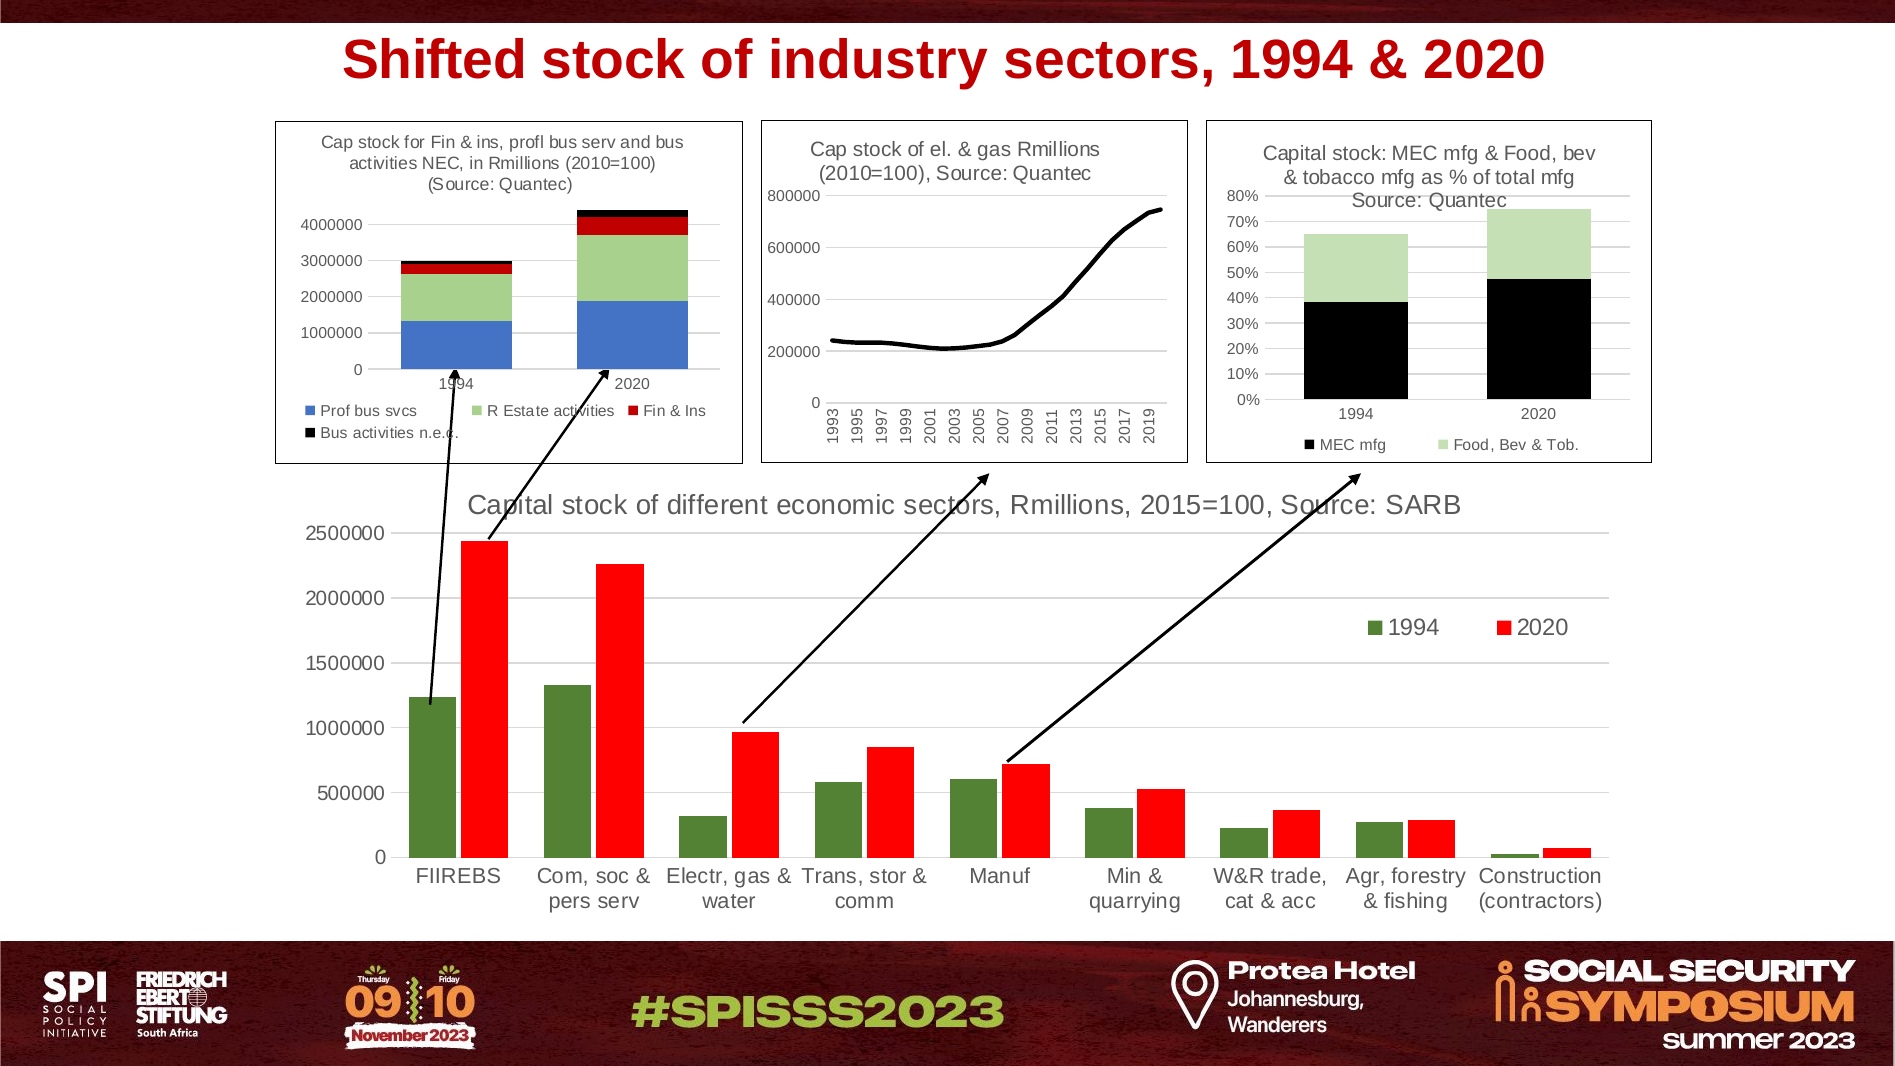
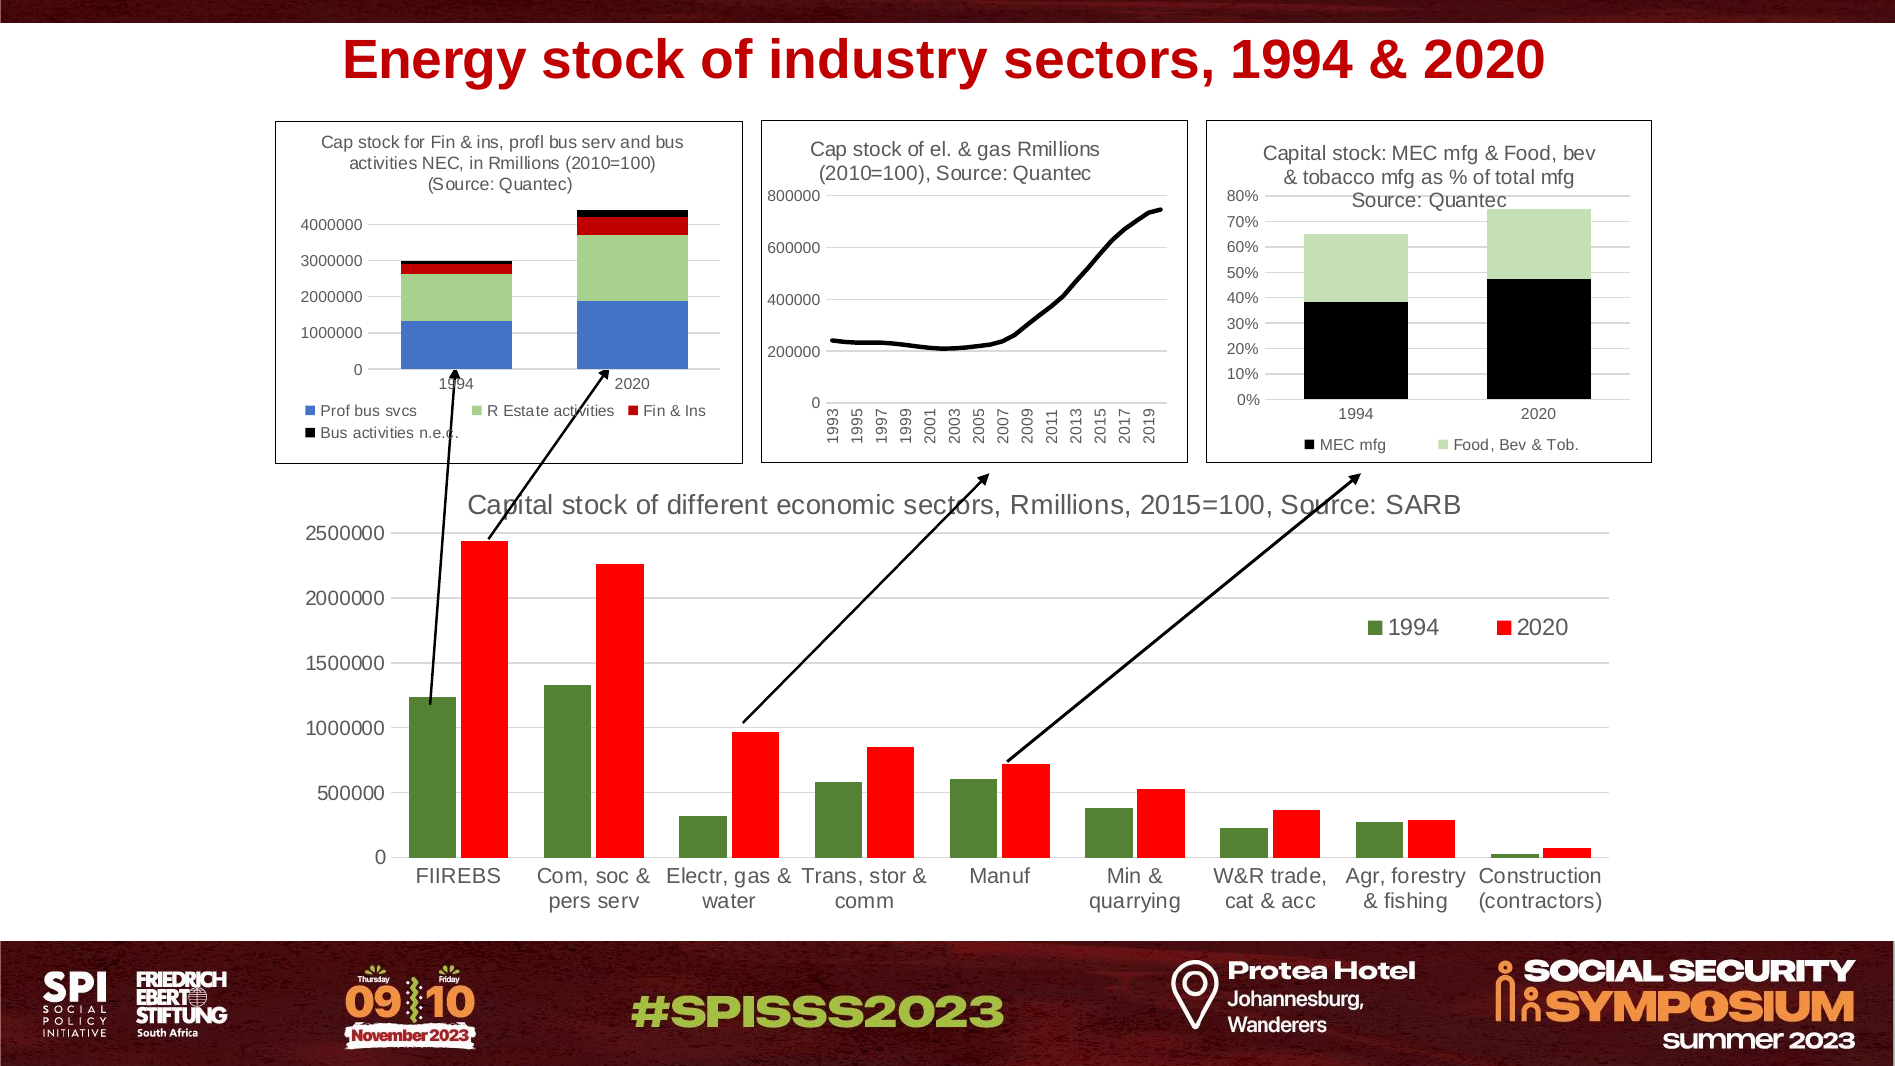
Shifted: Shifted -> Energy
